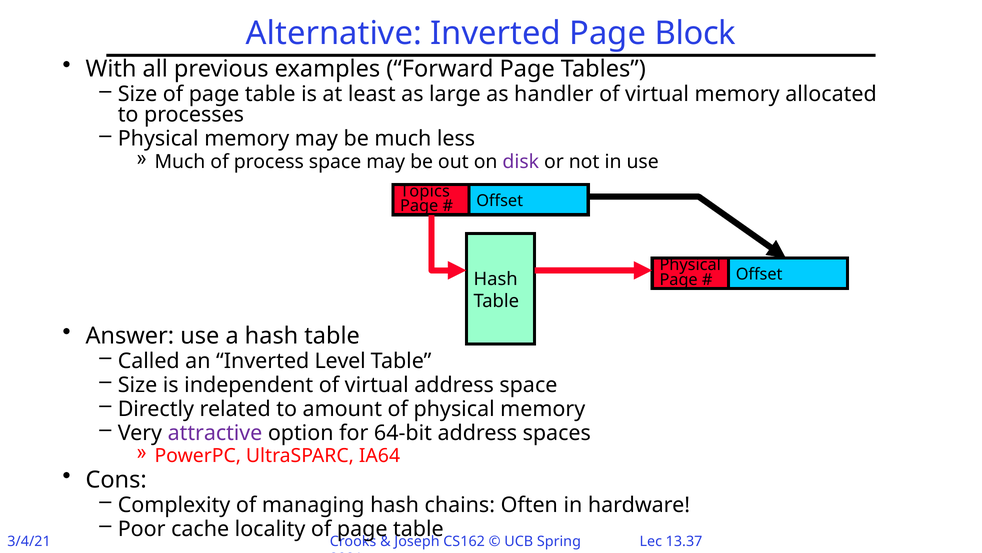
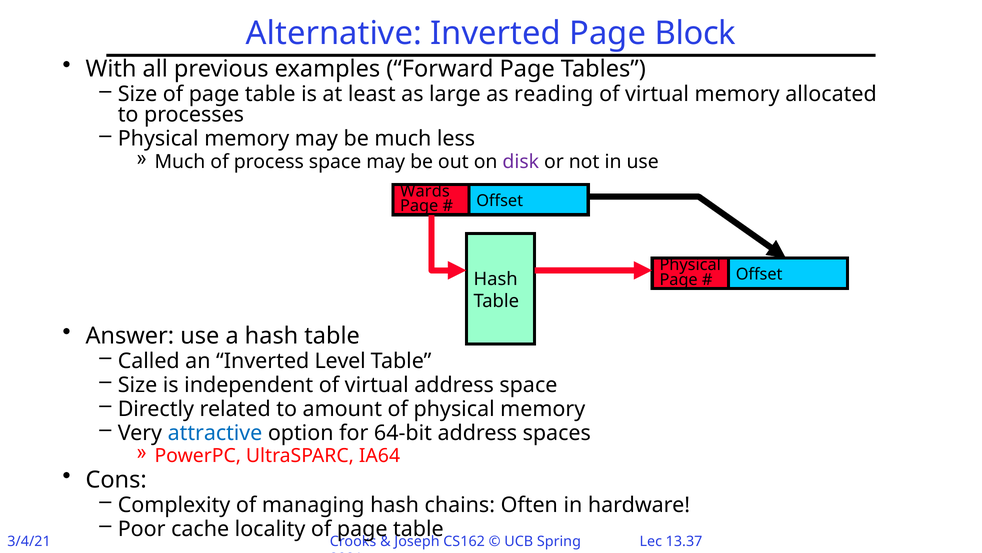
handler: handler -> reading
Topics: Topics -> Wards
attractive colour: purple -> blue
